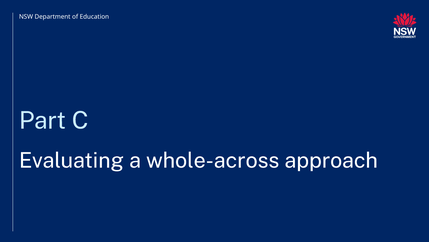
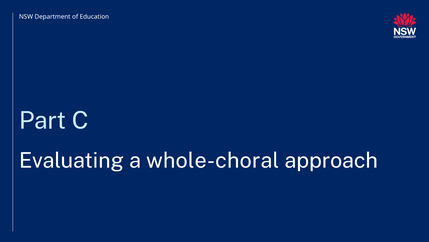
whole-across: whole-across -> whole-choral
